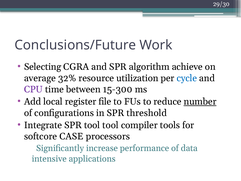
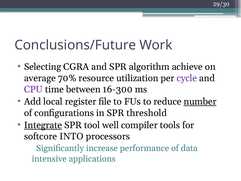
32%: 32% -> 70%
cycle colour: blue -> purple
15-300: 15-300 -> 16-300
Integrate underline: none -> present
tool tool: tool -> well
CASE: CASE -> INTO
